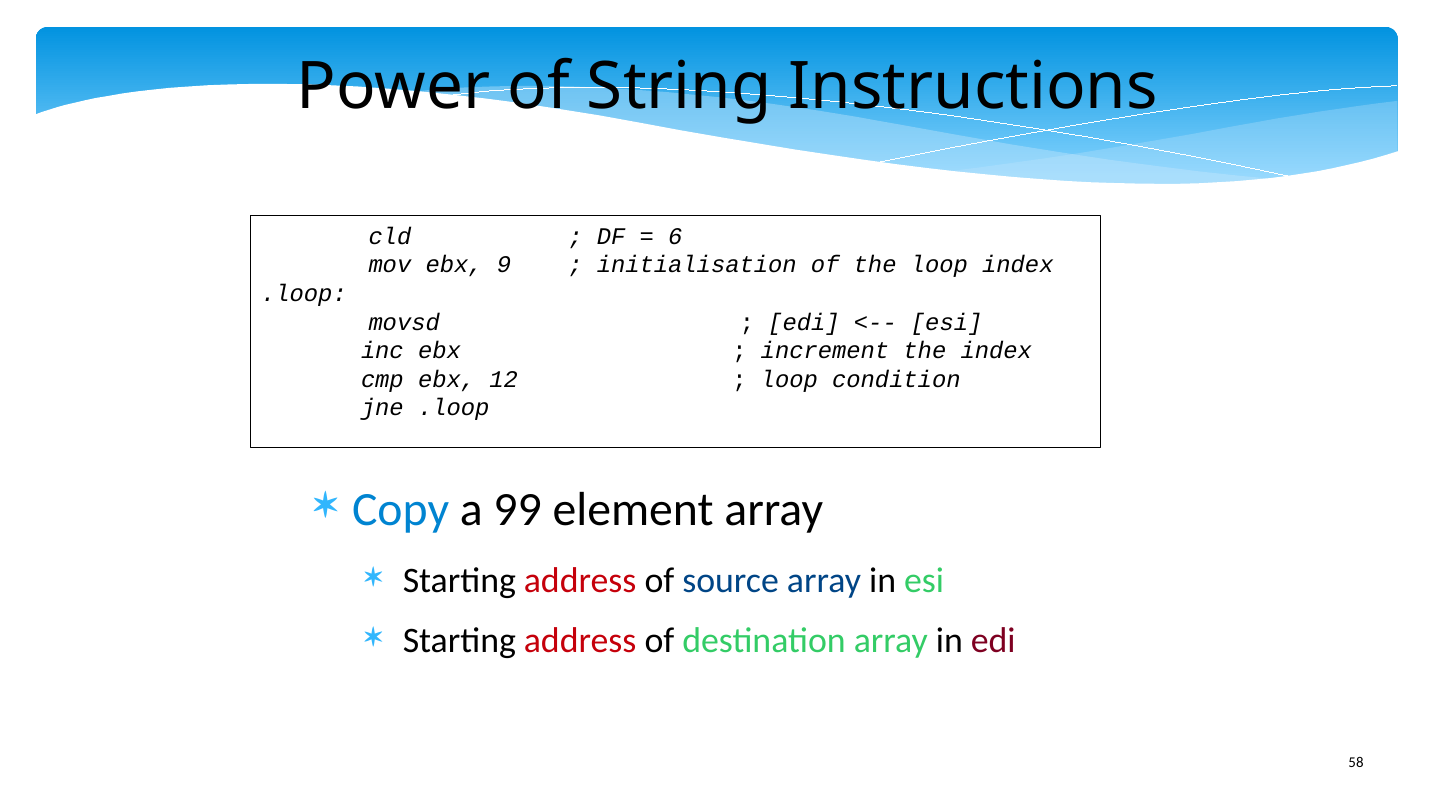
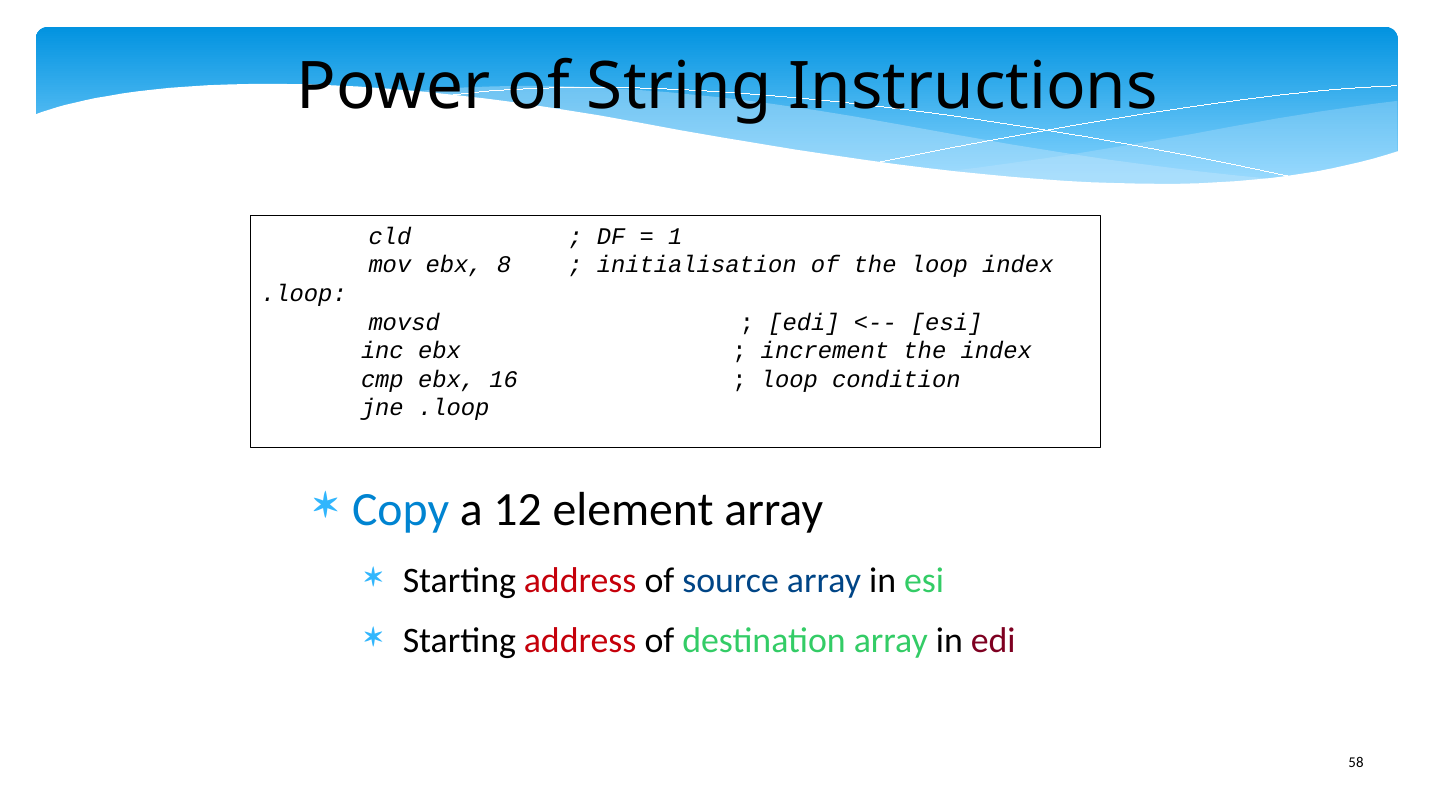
6: 6 -> 1
9: 9 -> 8
12: 12 -> 16
99: 99 -> 12
